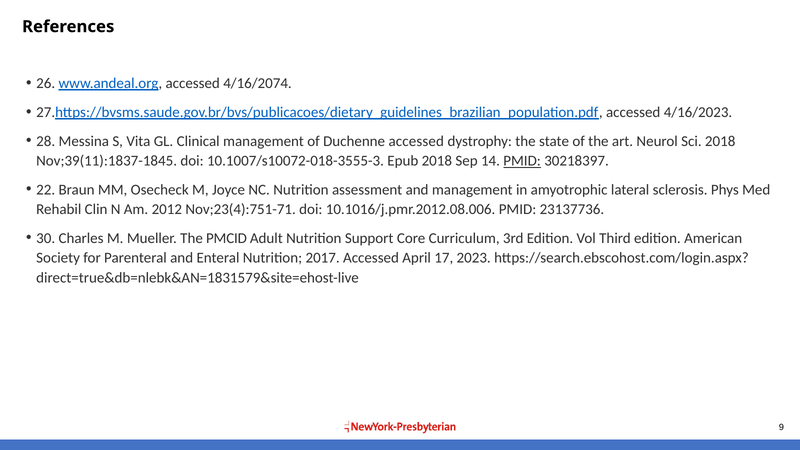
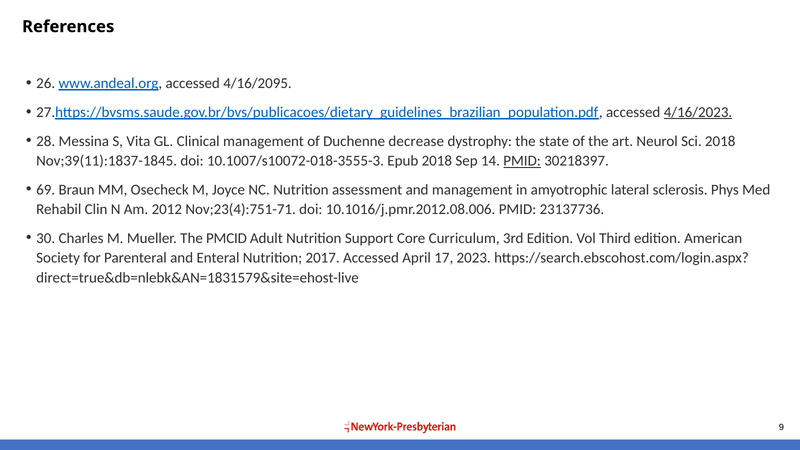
4/16/2074: 4/16/2074 -> 4/16/2095
4/16/2023 underline: none -> present
Duchenne accessed: accessed -> decrease
22: 22 -> 69
